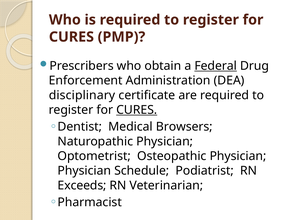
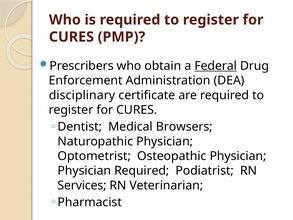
CURES at (137, 110) underline: present -> none
Physician Schedule: Schedule -> Required
Exceeds: Exceeds -> Services
